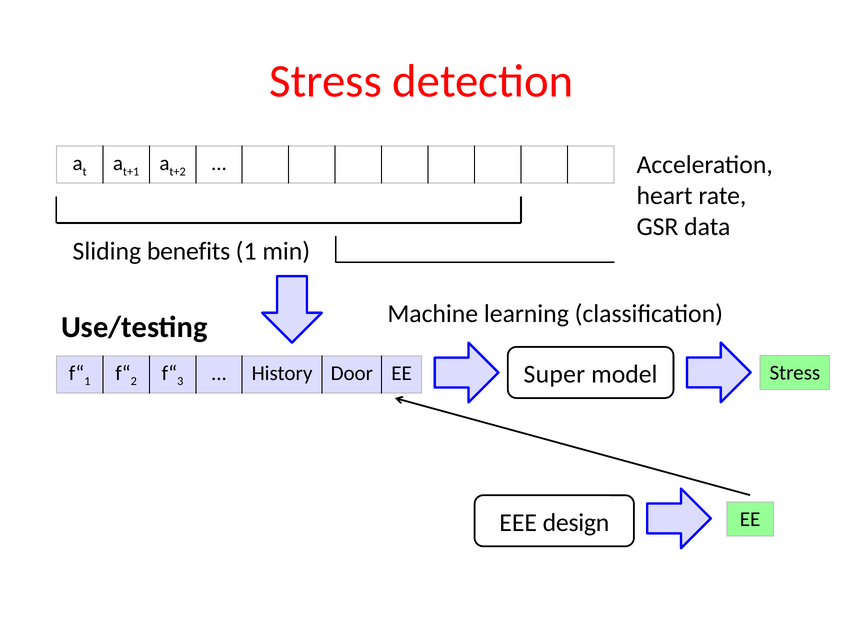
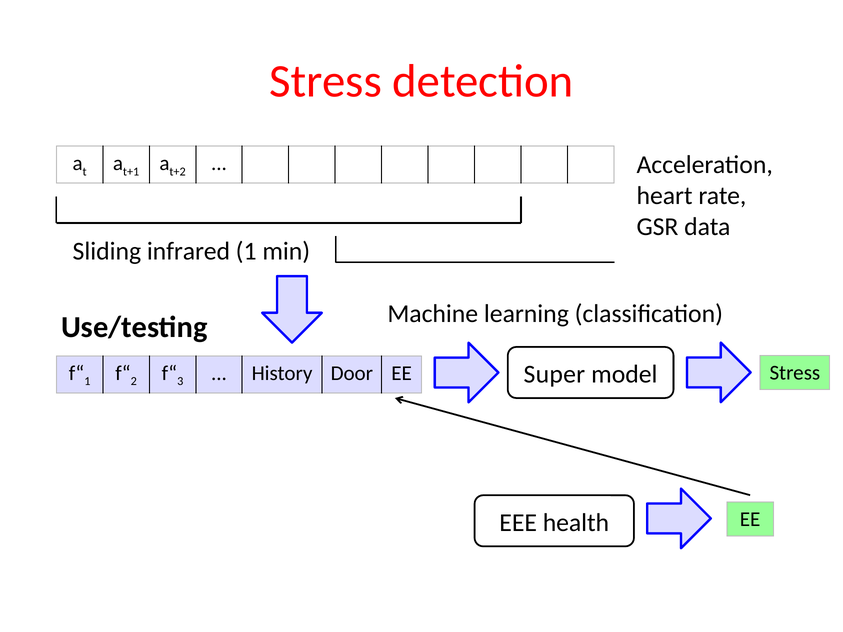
benefits: benefits -> infrared
design: design -> health
